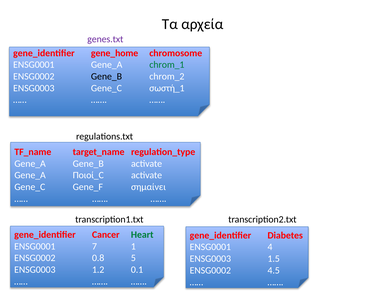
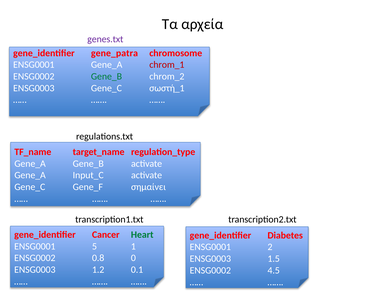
gene_home: gene_home -> gene_patra
chrom_1 colour: green -> red
Gene_B at (106, 76) colour: black -> green
Ποιοί_C: Ποιοί_C -> Input_C
7: 7 -> 5
4: 4 -> 2
5: 5 -> 0
